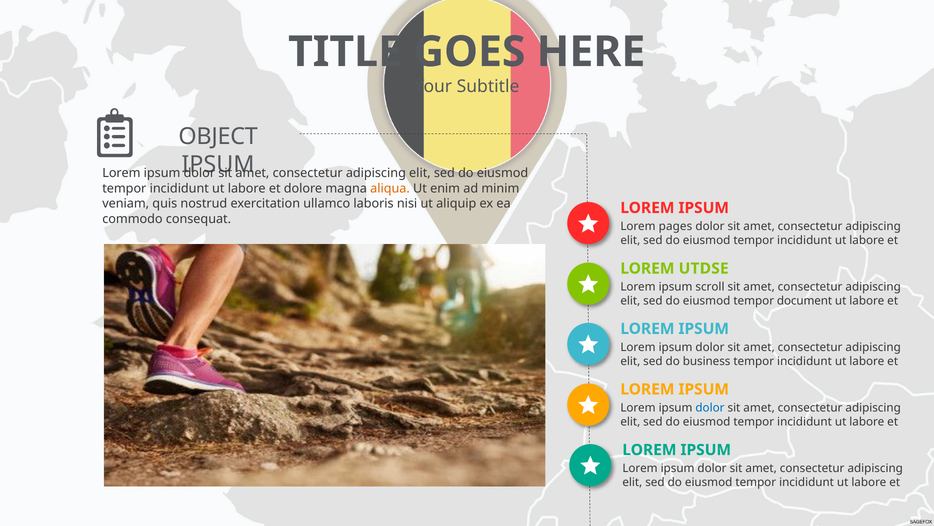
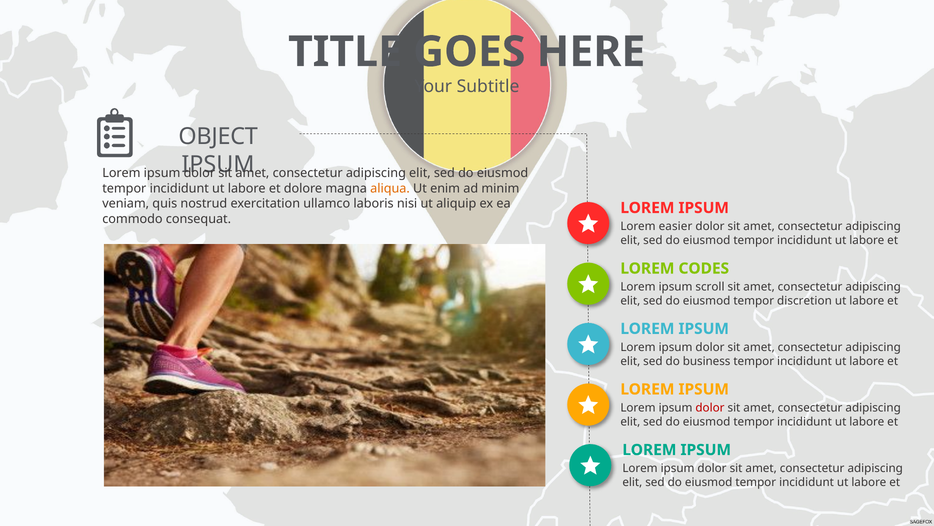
pages: pages -> easier
UTDSE: UTDSE -> CODES
document: document -> discretion
dolor at (710, 407) colour: blue -> red
